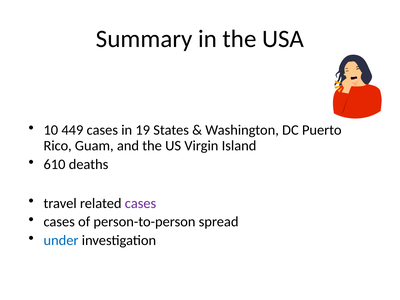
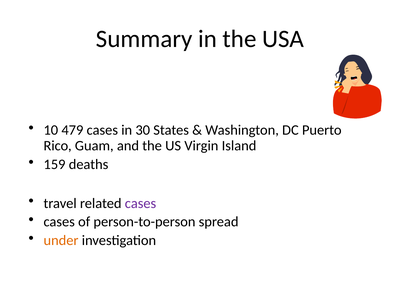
449: 449 -> 479
19: 19 -> 30
610: 610 -> 159
under colour: blue -> orange
